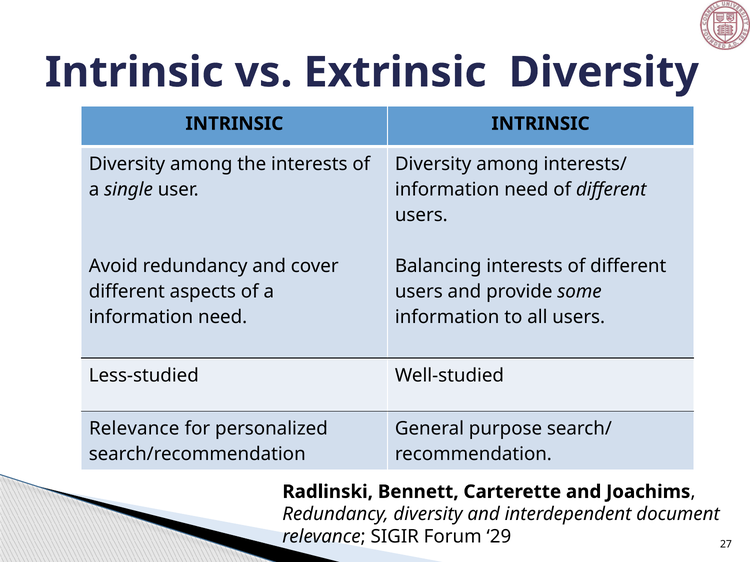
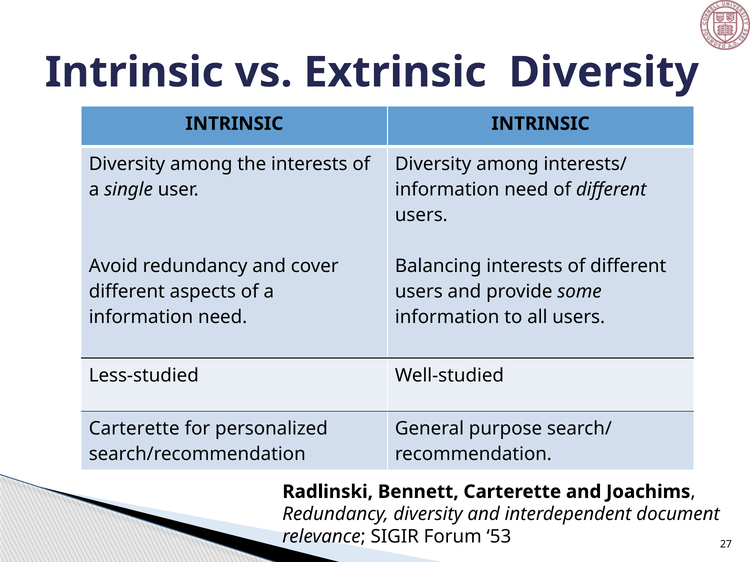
Relevance at (134, 429): Relevance -> Carterette
29: 29 -> 53
